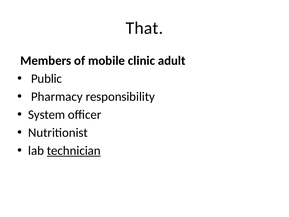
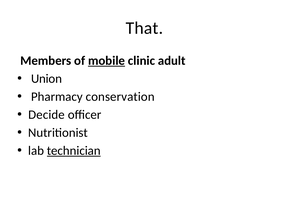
mobile underline: none -> present
Public: Public -> Union
responsibility: responsibility -> conservation
System: System -> Decide
